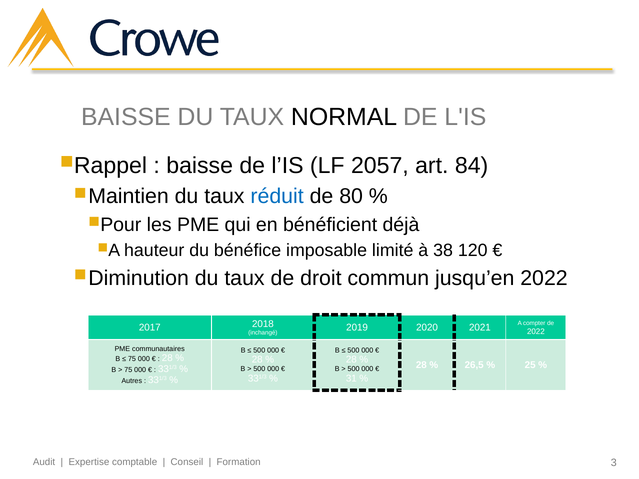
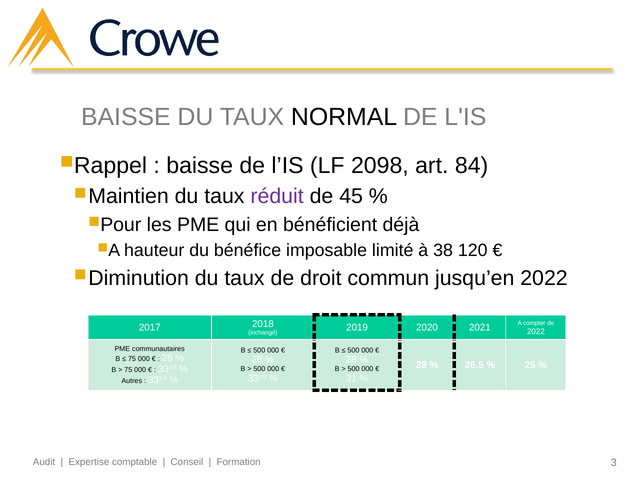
2057: 2057 -> 2098
réduit colour: blue -> purple
80: 80 -> 45
